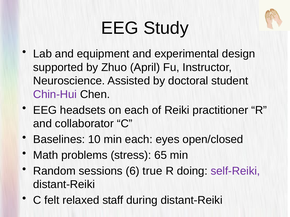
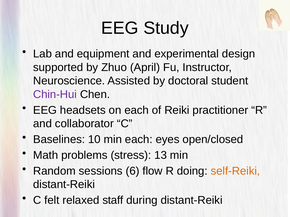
65: 65 -> 13
true: true -> flow
self-Reiki colour: purple -> orange
